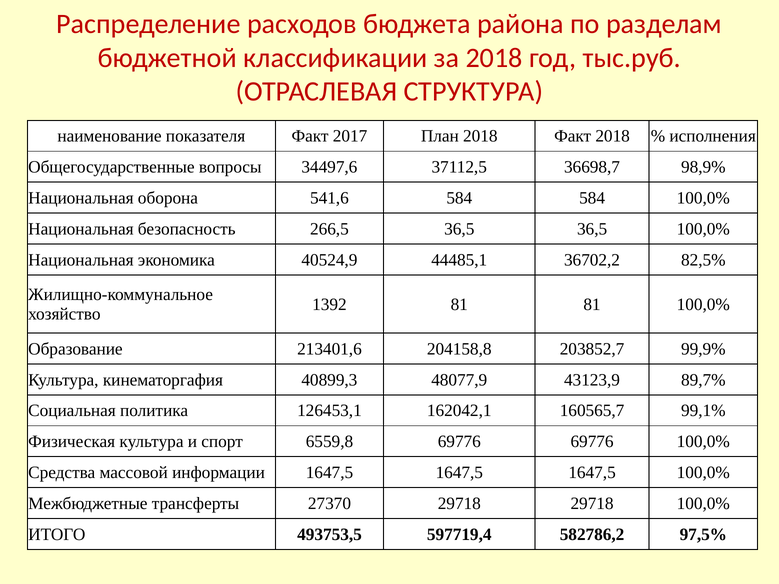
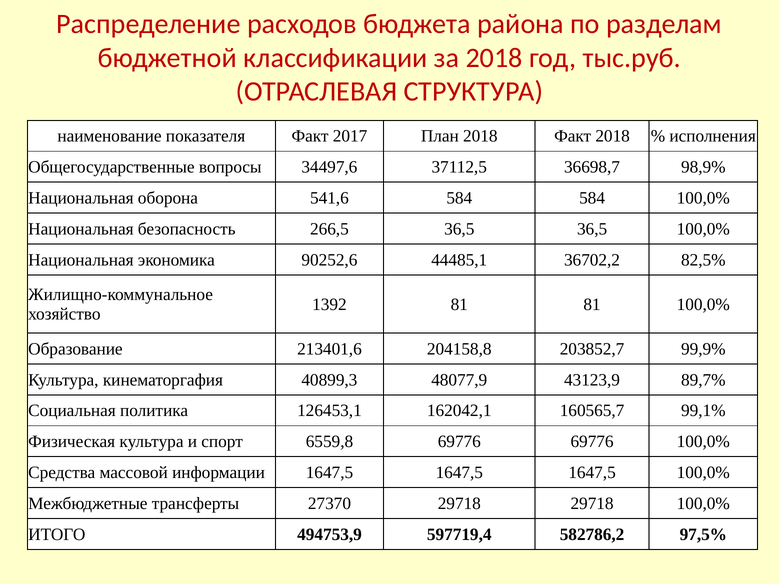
40524,9: 40524,9 -> 90252,6
493753,5: 493753,5 -> 494753,9
